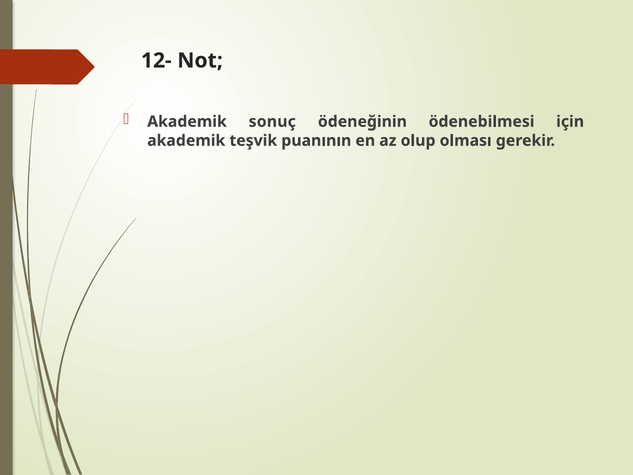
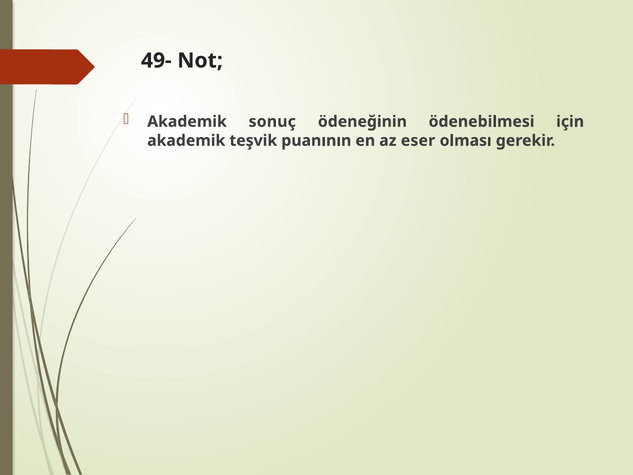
12-: 12- -> 49-
olup: olup -> eser
